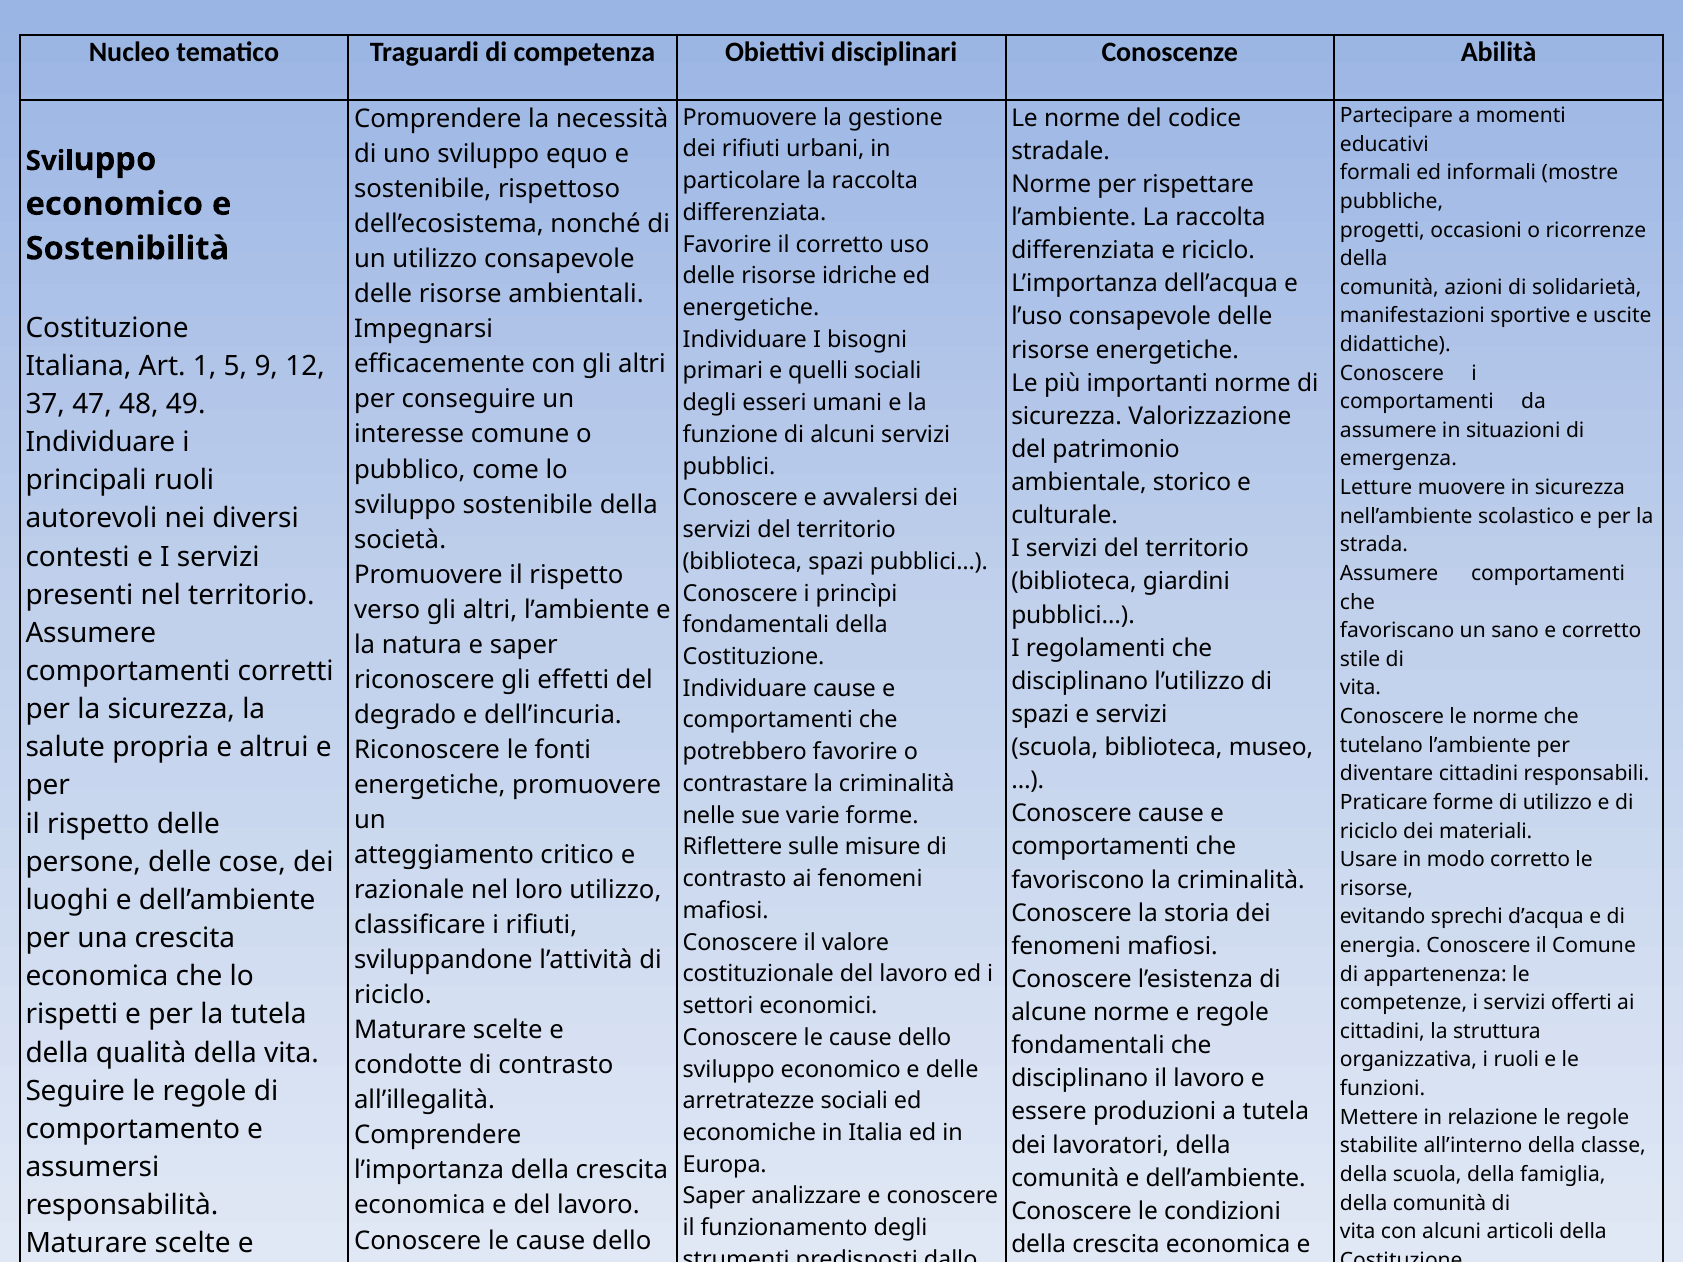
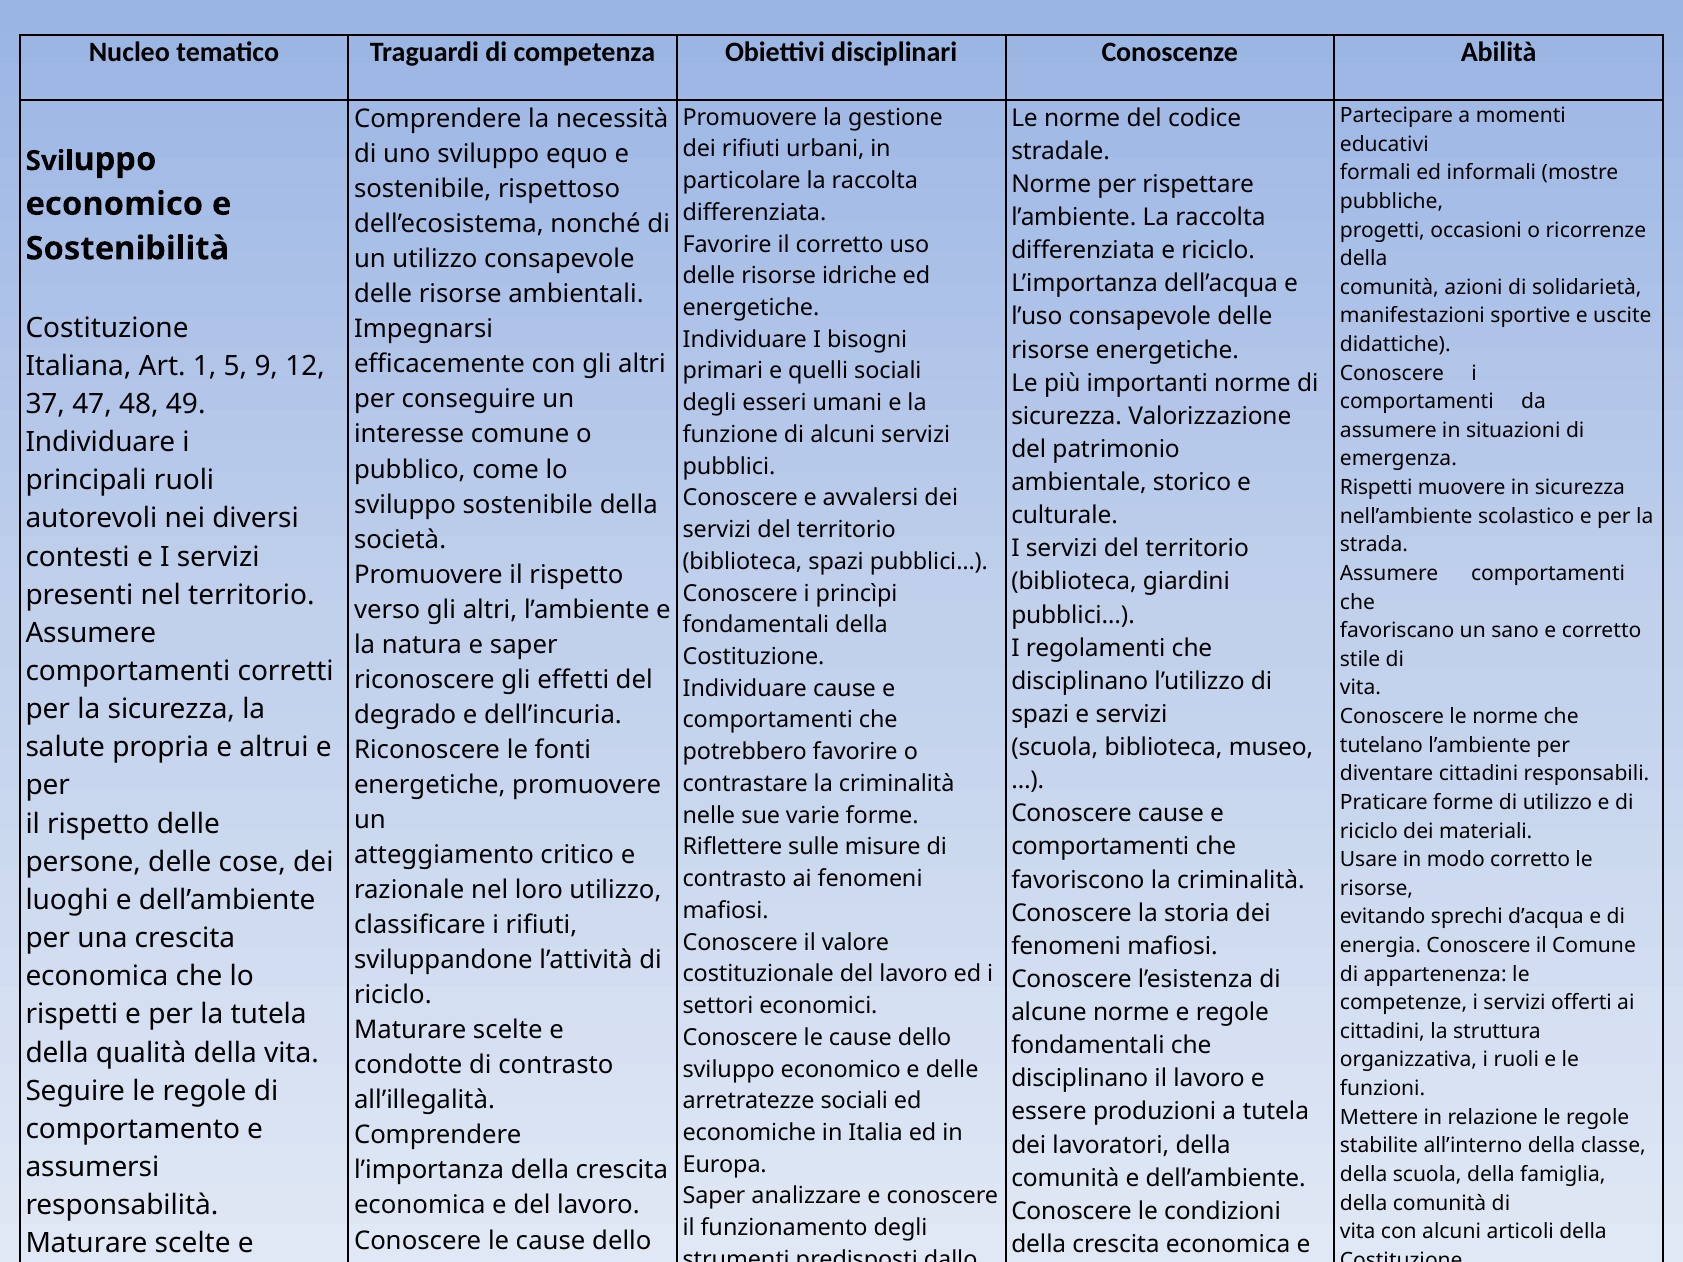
Letture at (1376, 488): Letture -> Rispetti
